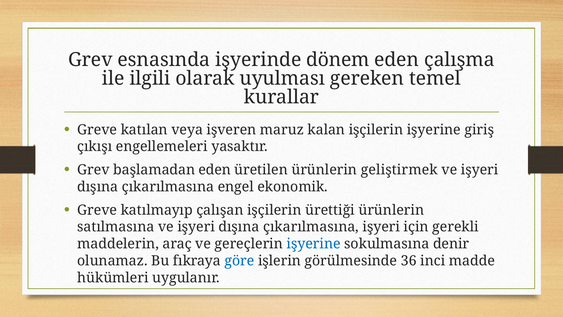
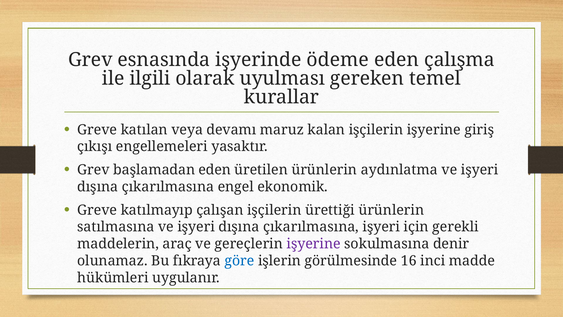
dönem: dönem -> ödeme
işveren: işveren -> devamı
geliştirmek: geliştirmek -> aydınlatma
işyerine at (314, 244) colour: blue -> purple
36: 36 -> 16
